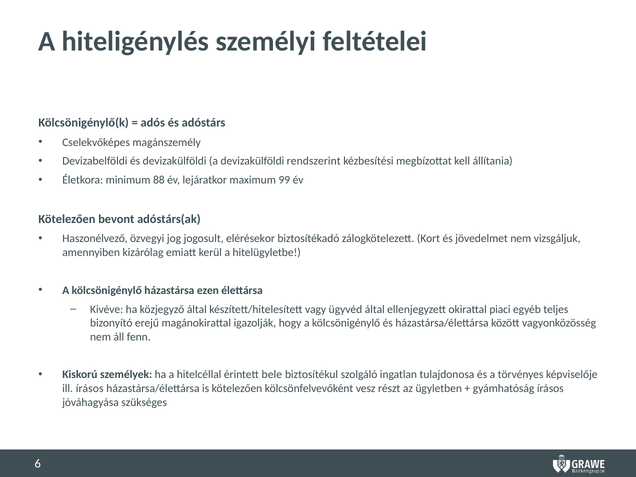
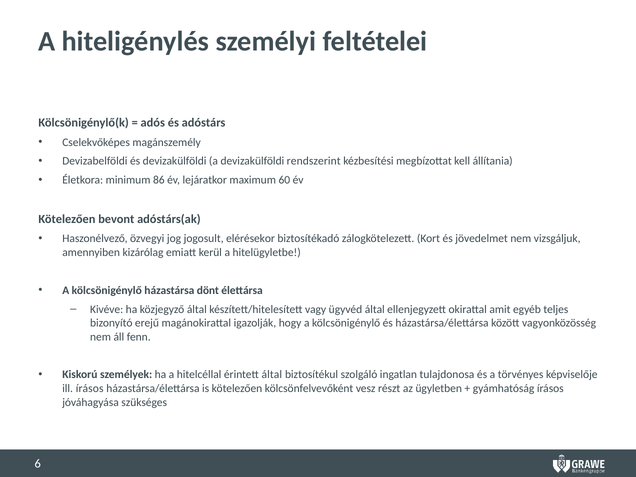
88: 88 -> 86
99: 99 -> 60
ezen: ezen -> dönt
piaci: piaci -> amit
érintett bele: bele -> által
